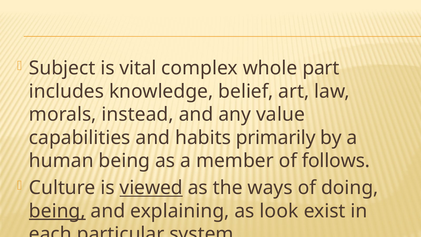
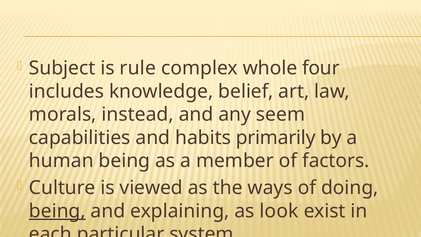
vital: vital -> rule
part: part -> four
value: value -> seem
follows: follows -> factors
viewed underline: present -> none
